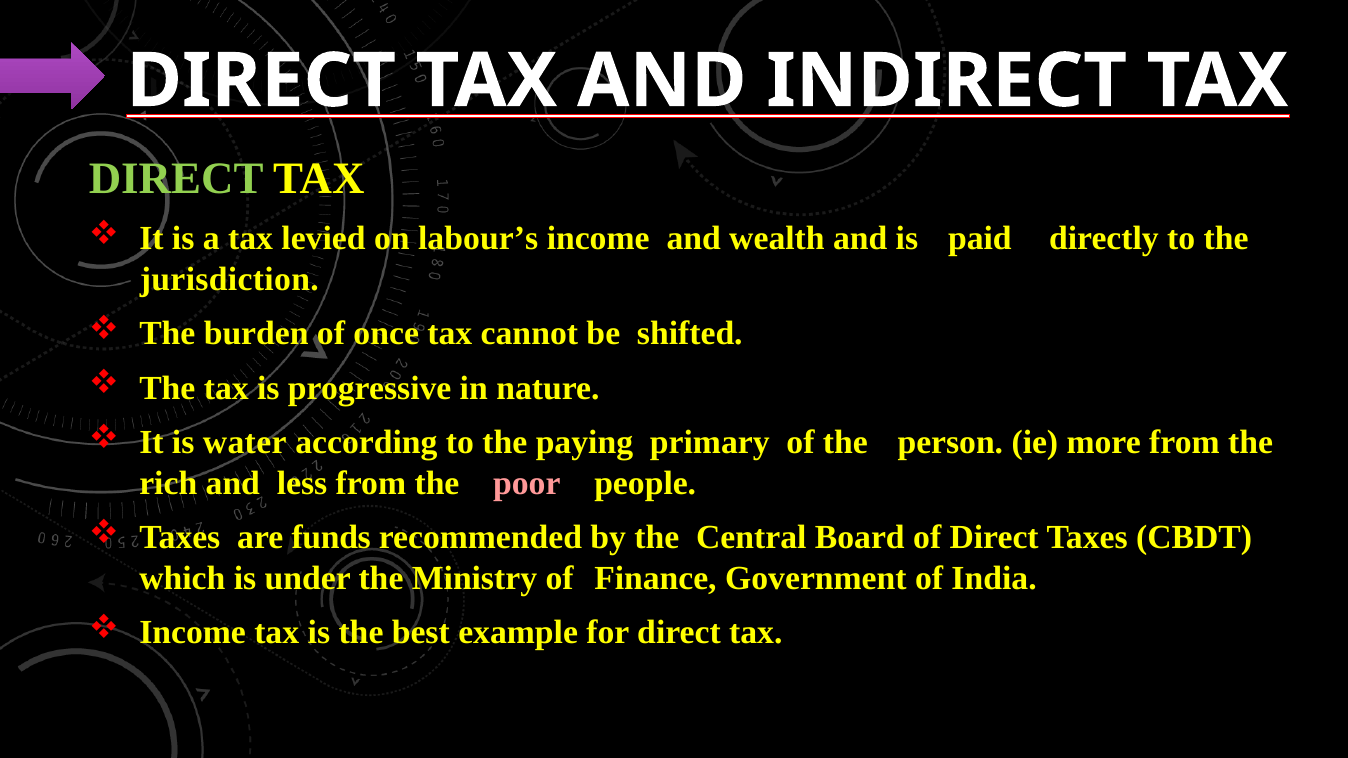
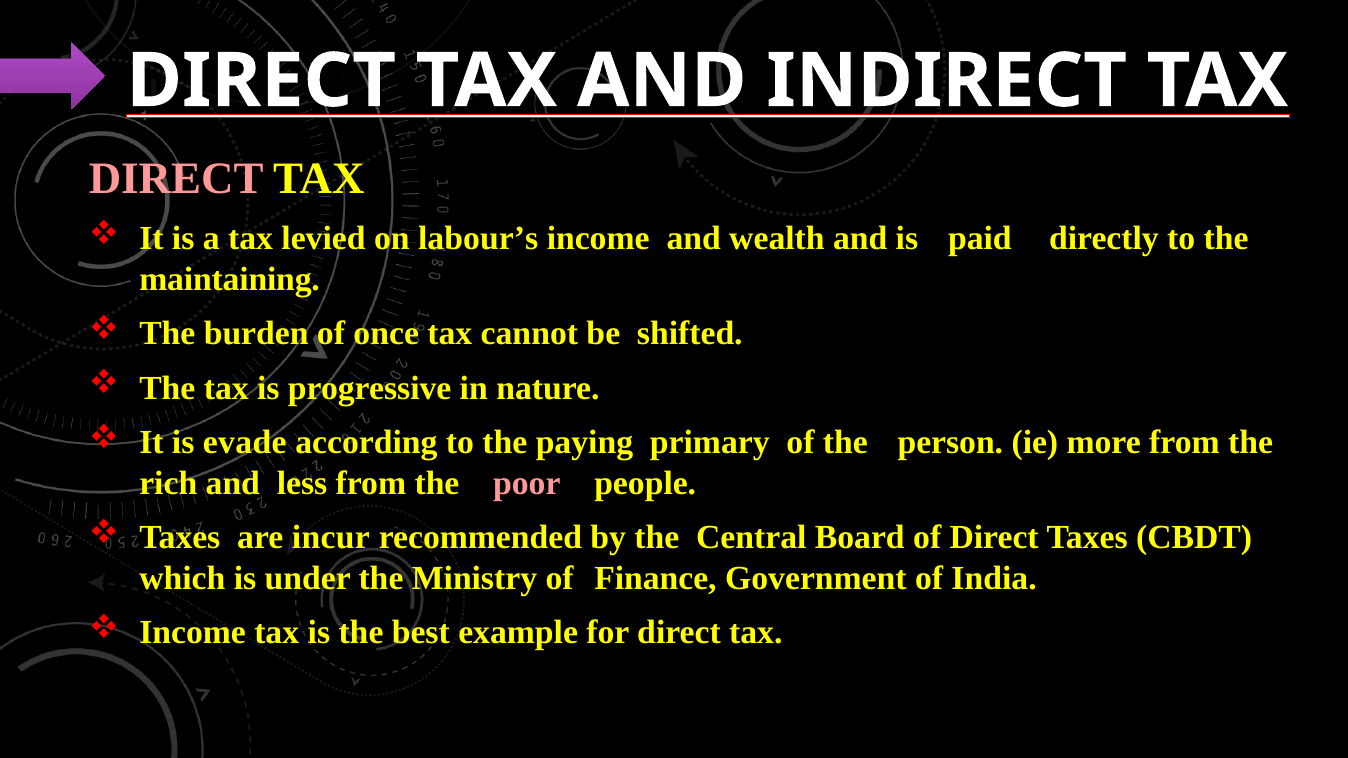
DIRECT at (176, 178) colour: light green -> pink
jurisdiction: jurisdiction -> maintaining
water: water -> evade
funds: funds -> incur
